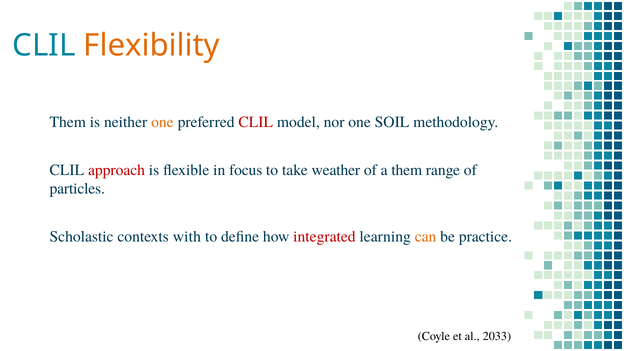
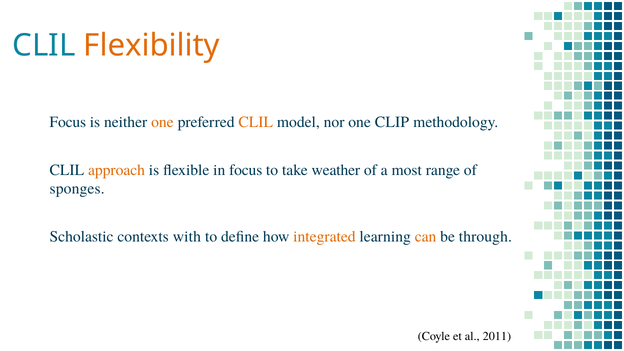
Them at (68, 122): Them -> Focus
CLIL at (256, 122) colour: red -> orange
SOIL: SOIL -> CLIP
approach colour: red -> orange
a them: them -> most
particles: particles -> sponges
integrated colour: red -> orange
practice: practice -> through
2033: 2033 -> 2011
